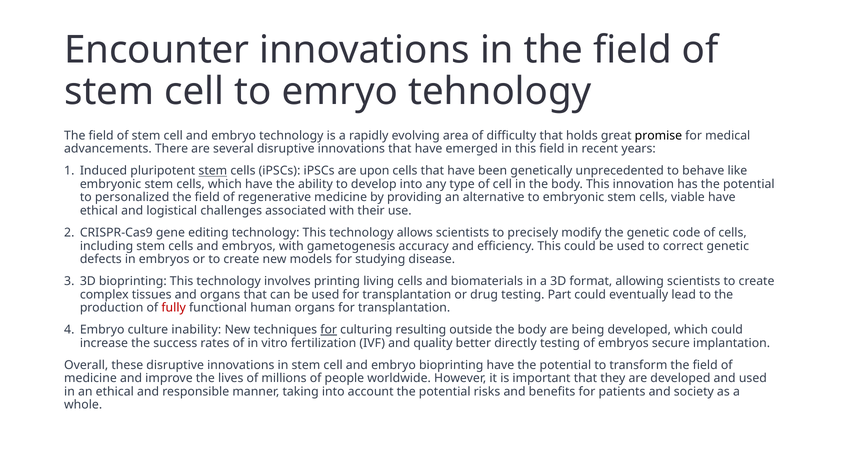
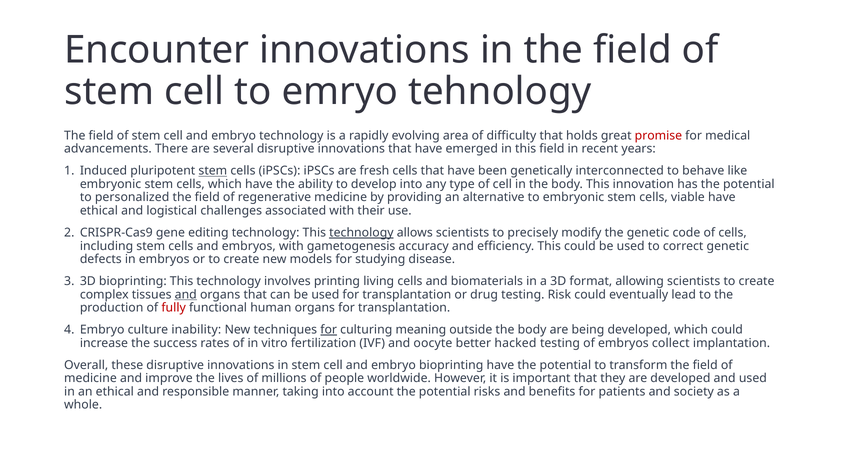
promise colour: black -> red
upon: upon -> fresh
unprecedented: unprecedented -> interconnected
technology at (361, 233) underline: none -> present
and at (186, 295) underline: none -> present
Part: Part -> Risk
resulting: resulting -> meaning
quality: quality -> oocyte
directly: directly -> hacked
secure: secure -> collect
